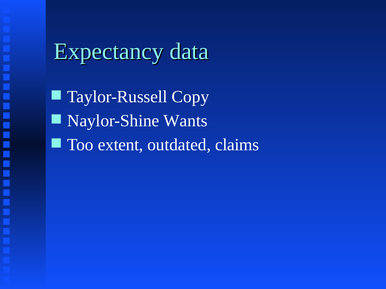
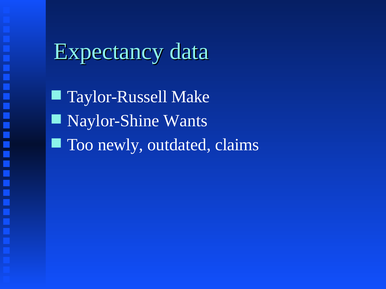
Copy: Copy -> Make
extent: extent -> newly
